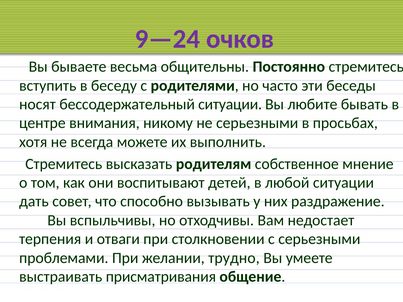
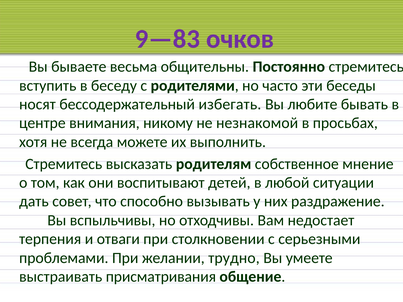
9—24: 9—24 -> 9—83
бессодержательный ситуации: ситуации -> избегать
не серьезными: серьезными -> незнакомой
